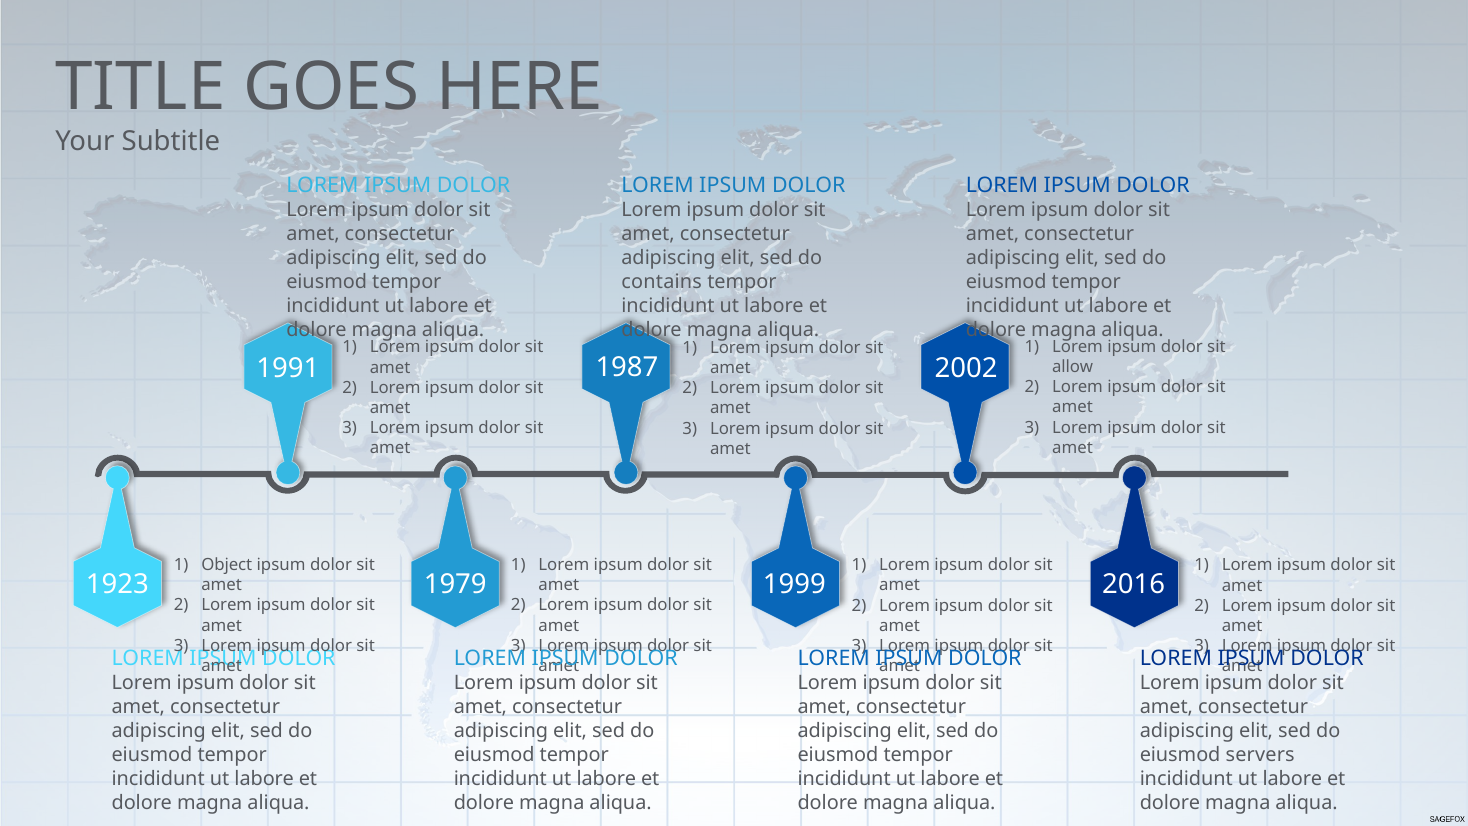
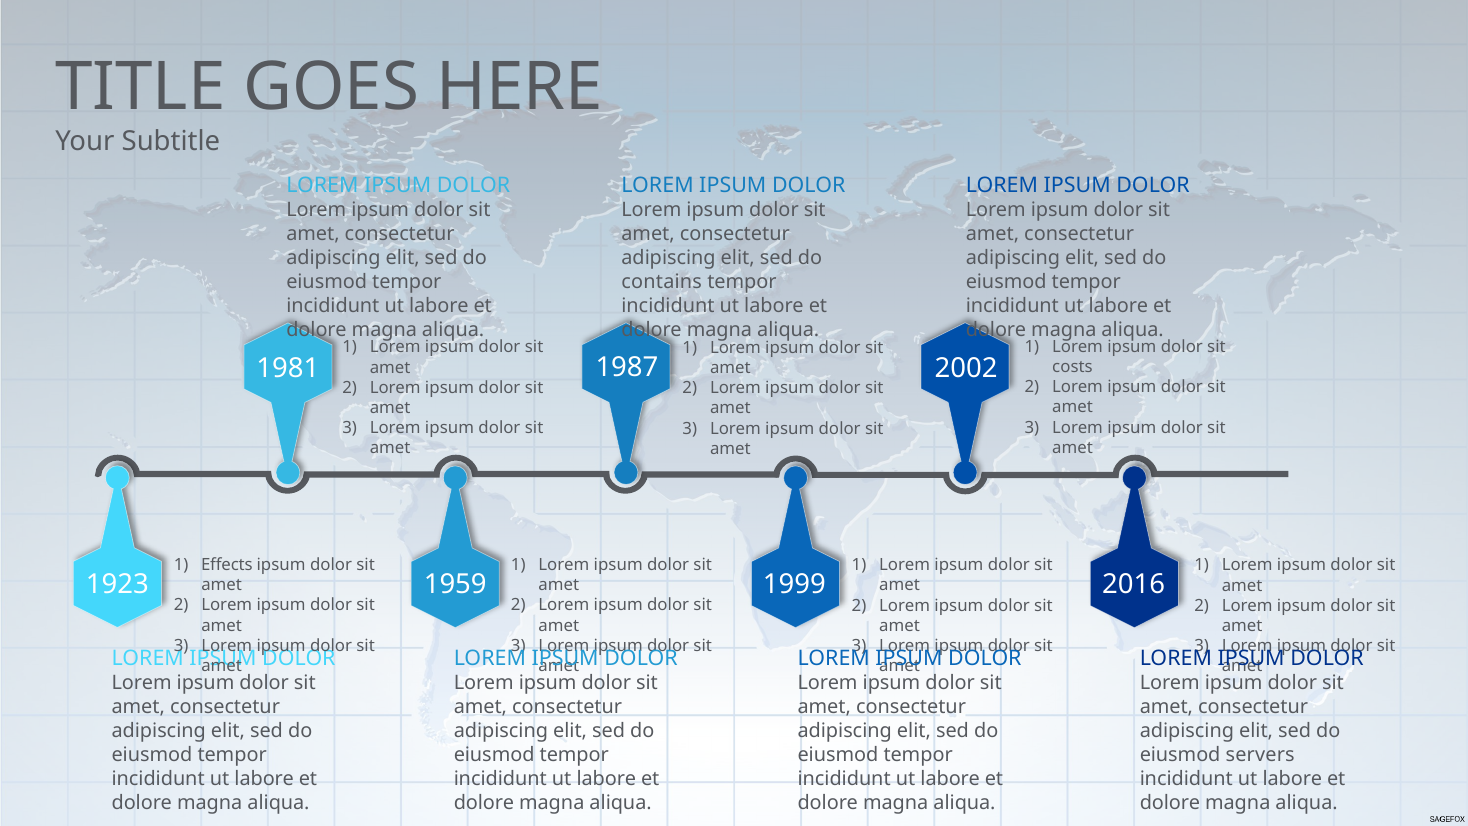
1991: 1991 -> 1981
allow: allow -> costs
Object: Object -> Effects
1979: 1979 -> 1959
